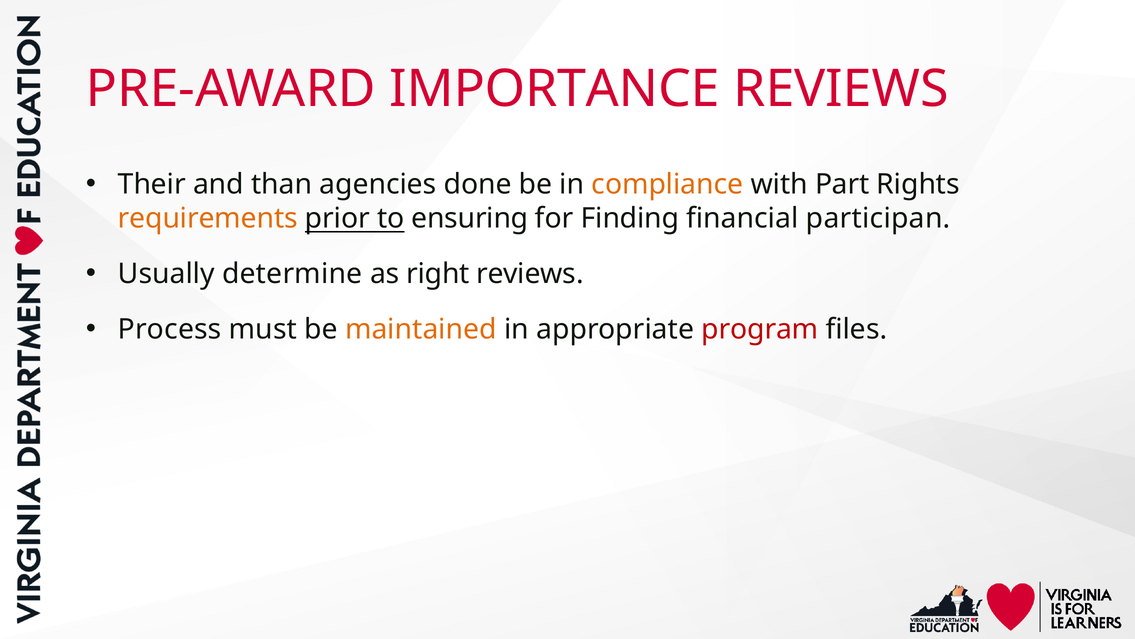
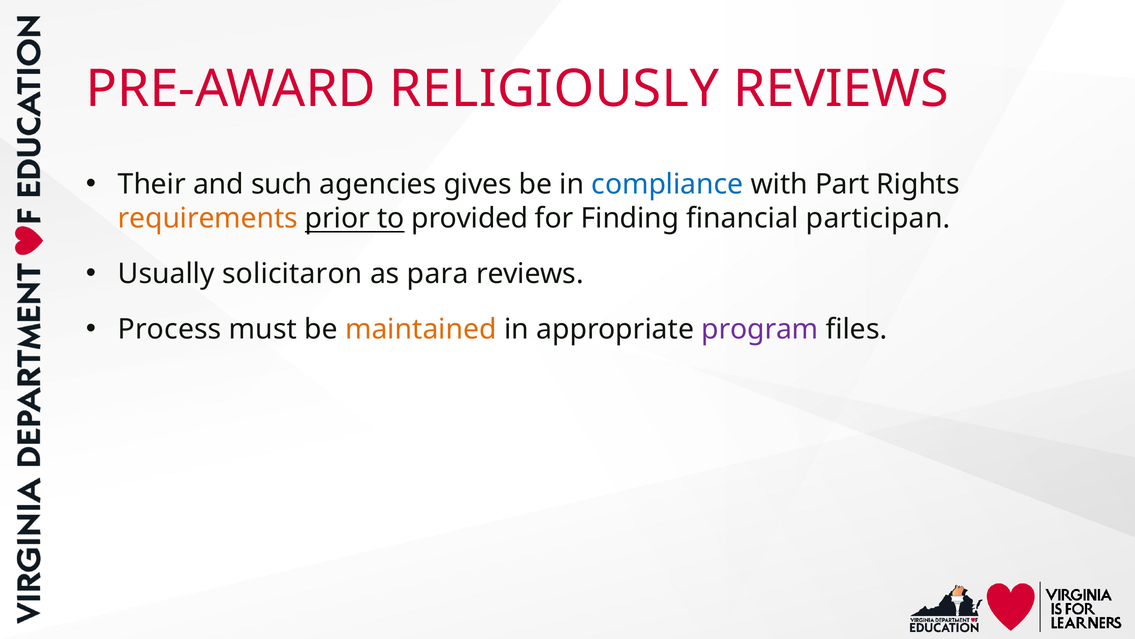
IMPORTANCE: IMPORTANCE -> RELIGIOUSLY
than: than -> such
done: done -> gives
compliance colour: orange -> blue
ensuring: ensuring -> provided
determine: determine -> solicitaron
right: right -> para
program colour: red -> purple
